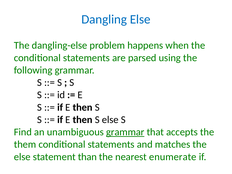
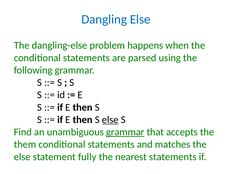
else at (110, 120) underline: none -> present
than: than -> fully
nearest enumerate: enumerate -> statements
